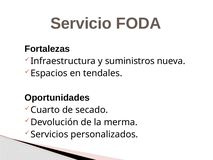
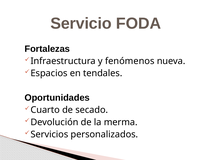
suministros: suministros -> fenómenos
